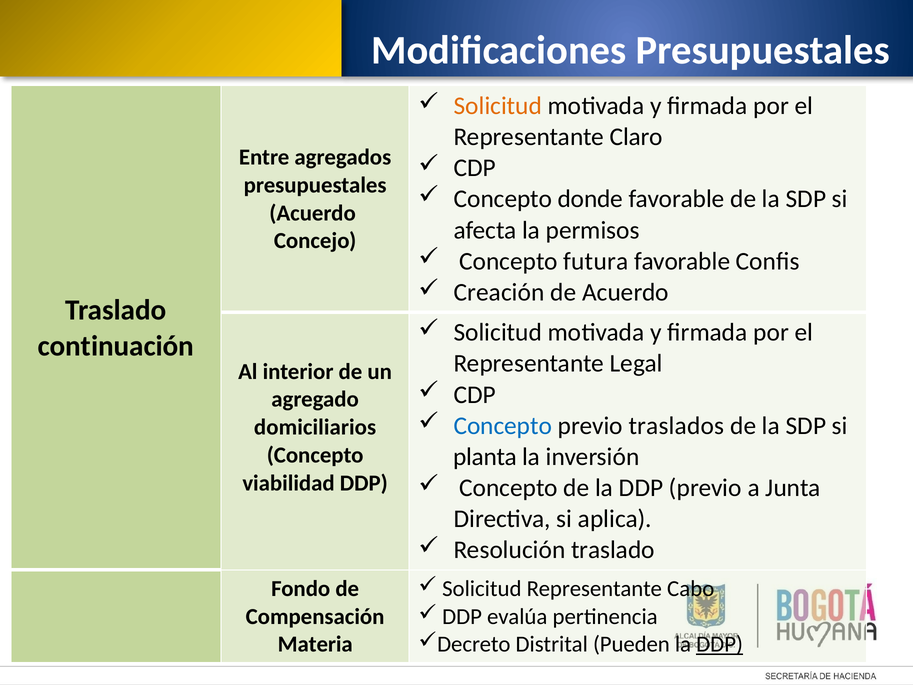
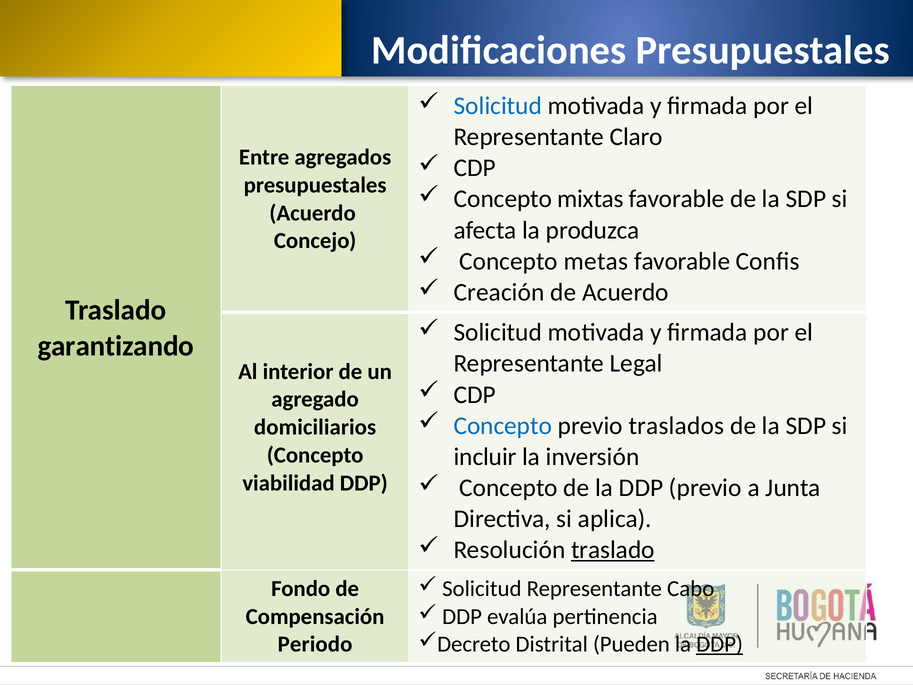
Solicitud at (498, 106) colour: orange -> blue
donde: donde -> mixtas
permisos: permisos -> produzca
futura: futura -> metas
continuación: continuación -> garantizando
planta: planta -> incluir
traslado at (613, 550) underline: none -> present
Materia: Materia -> Periodo
